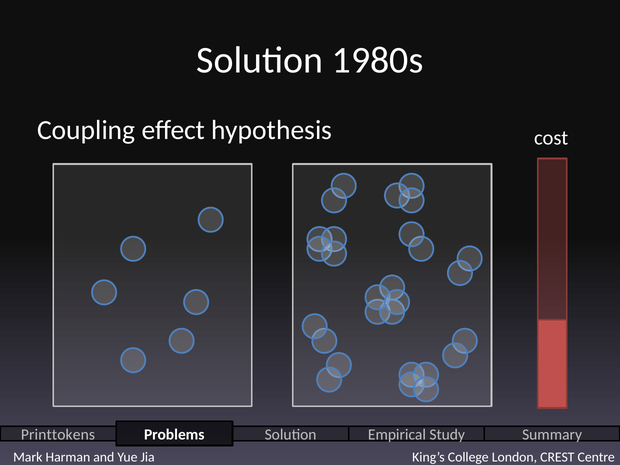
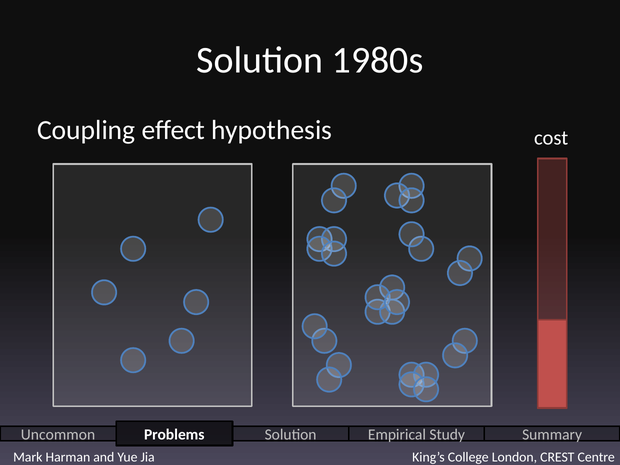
Printtokens: Printtokens -> Uncommon
